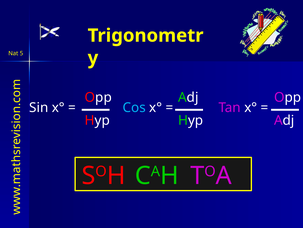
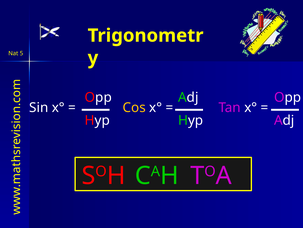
Cos colour: light blue -> yellow
